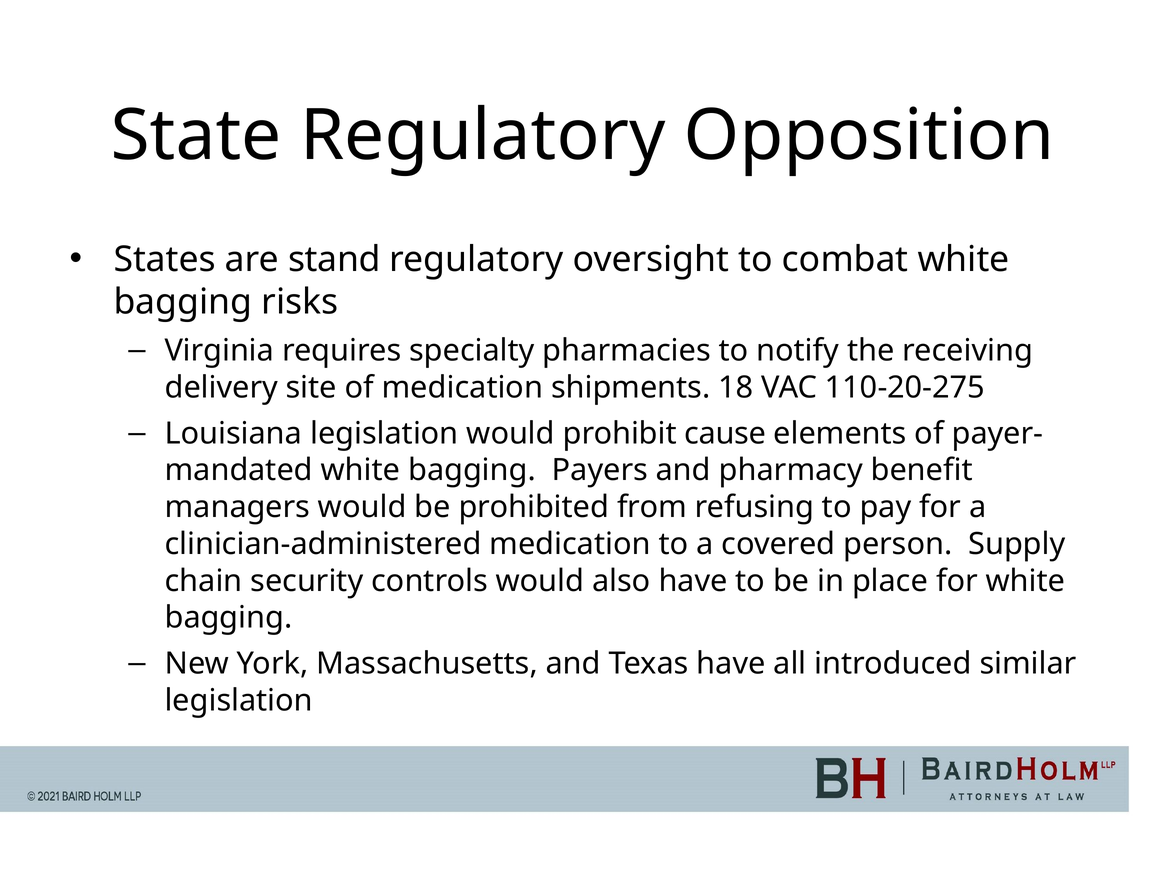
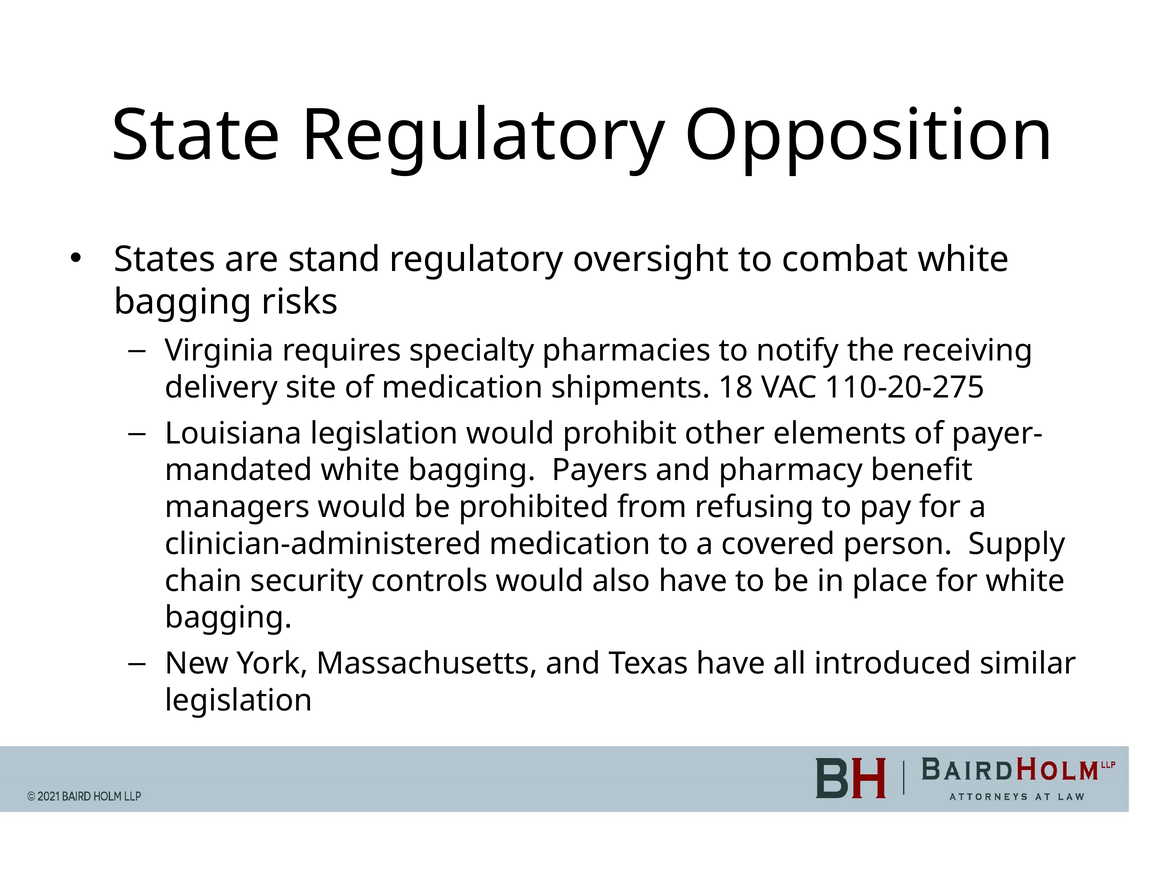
cause: cause -> other
